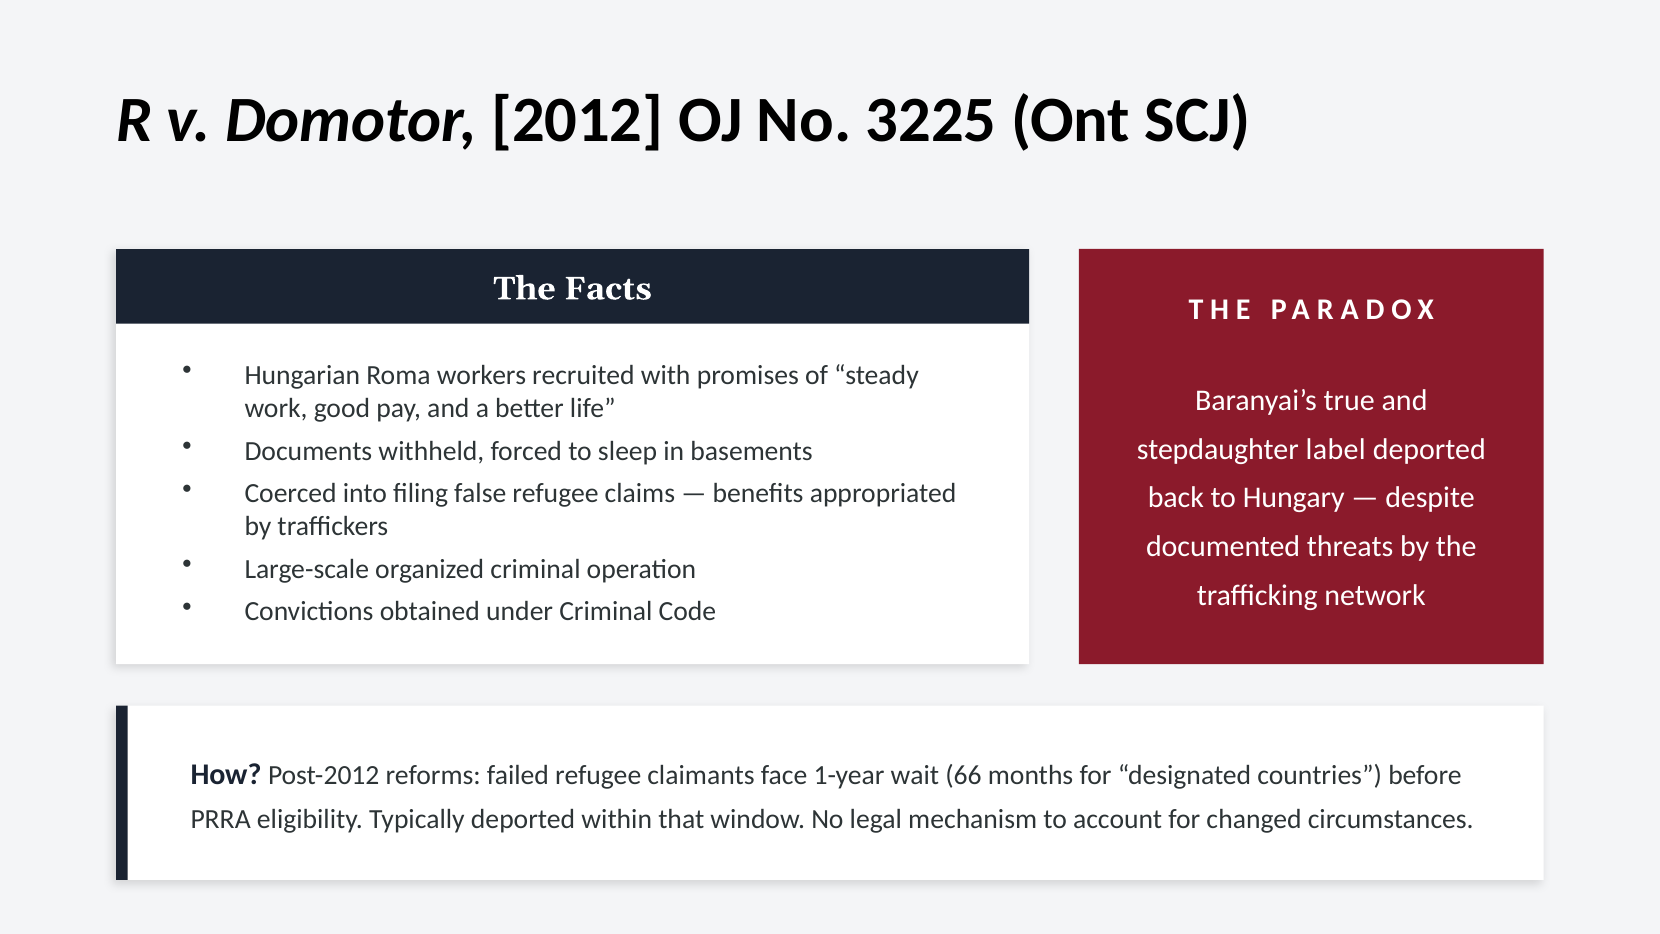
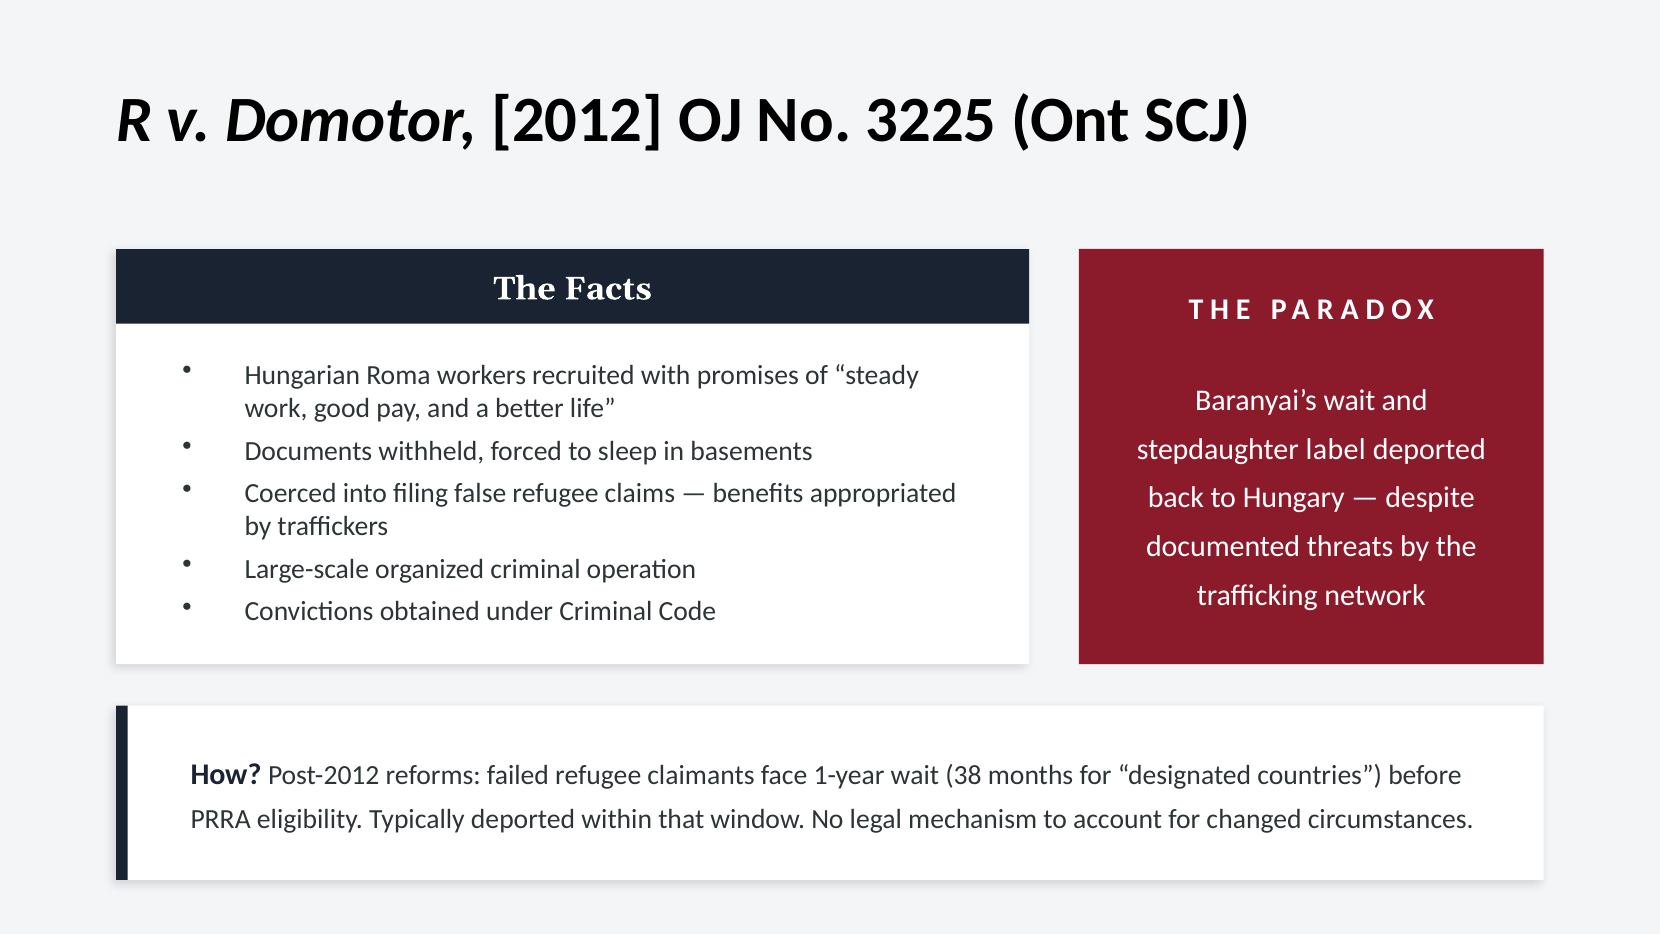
Baranyai’s true: true -> wait
66: 66 -> 38
